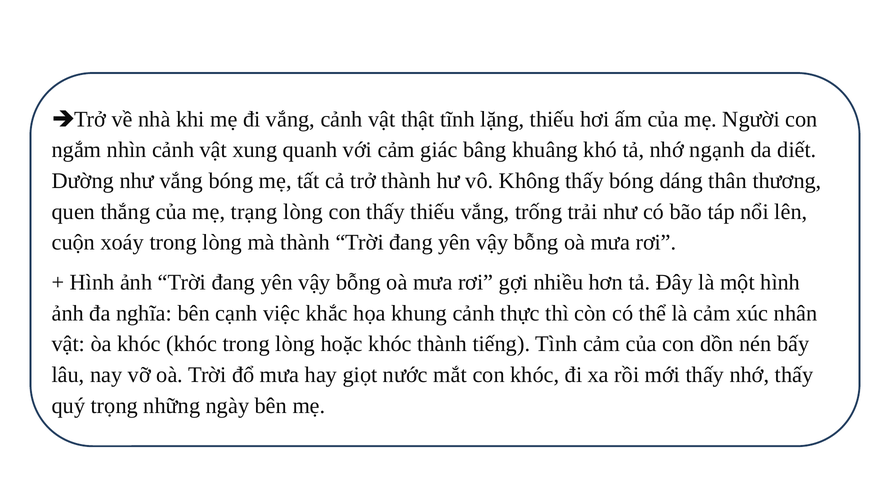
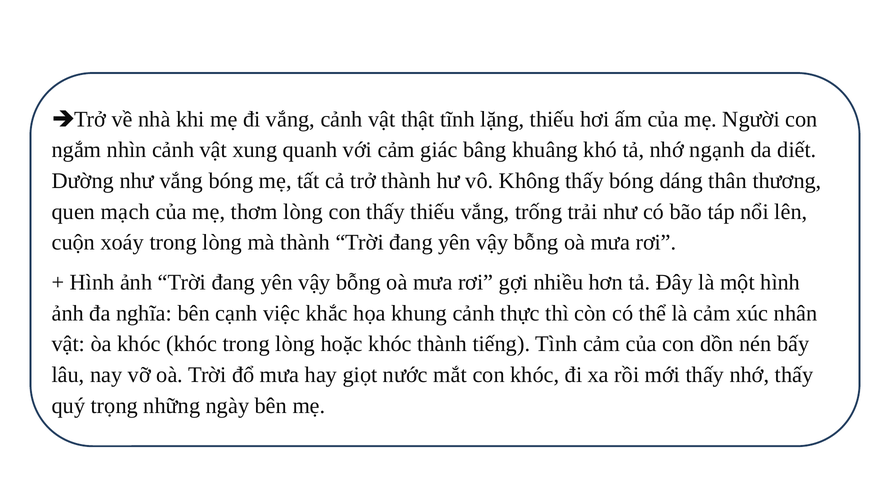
thắng: thắng -> mạch
trạng: trạng -> thơm
